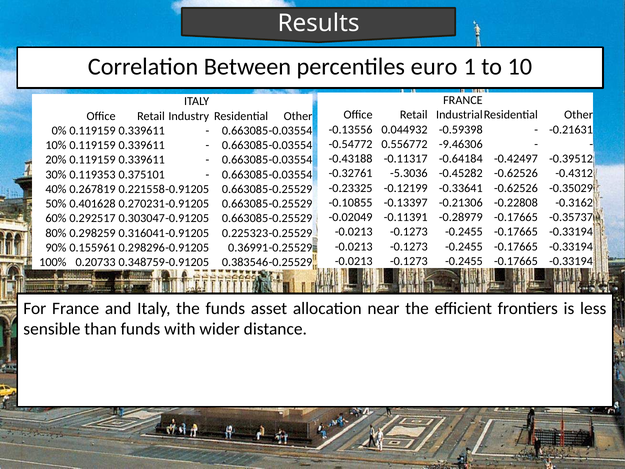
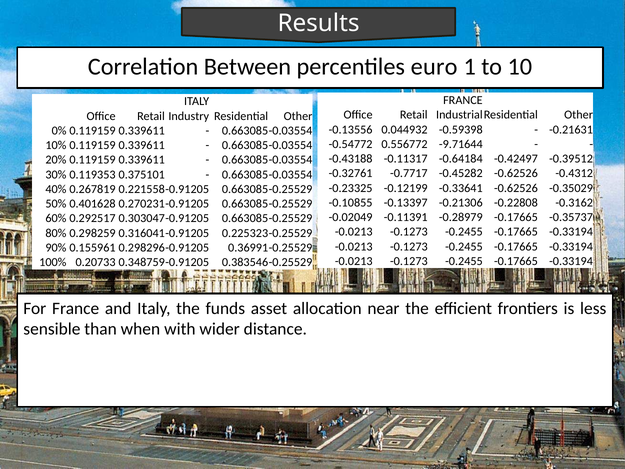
-9.46306: -9.46306 -> -9.71644
-5.3036: -5.3036 -> -0.7717
than funds: funds -> when
